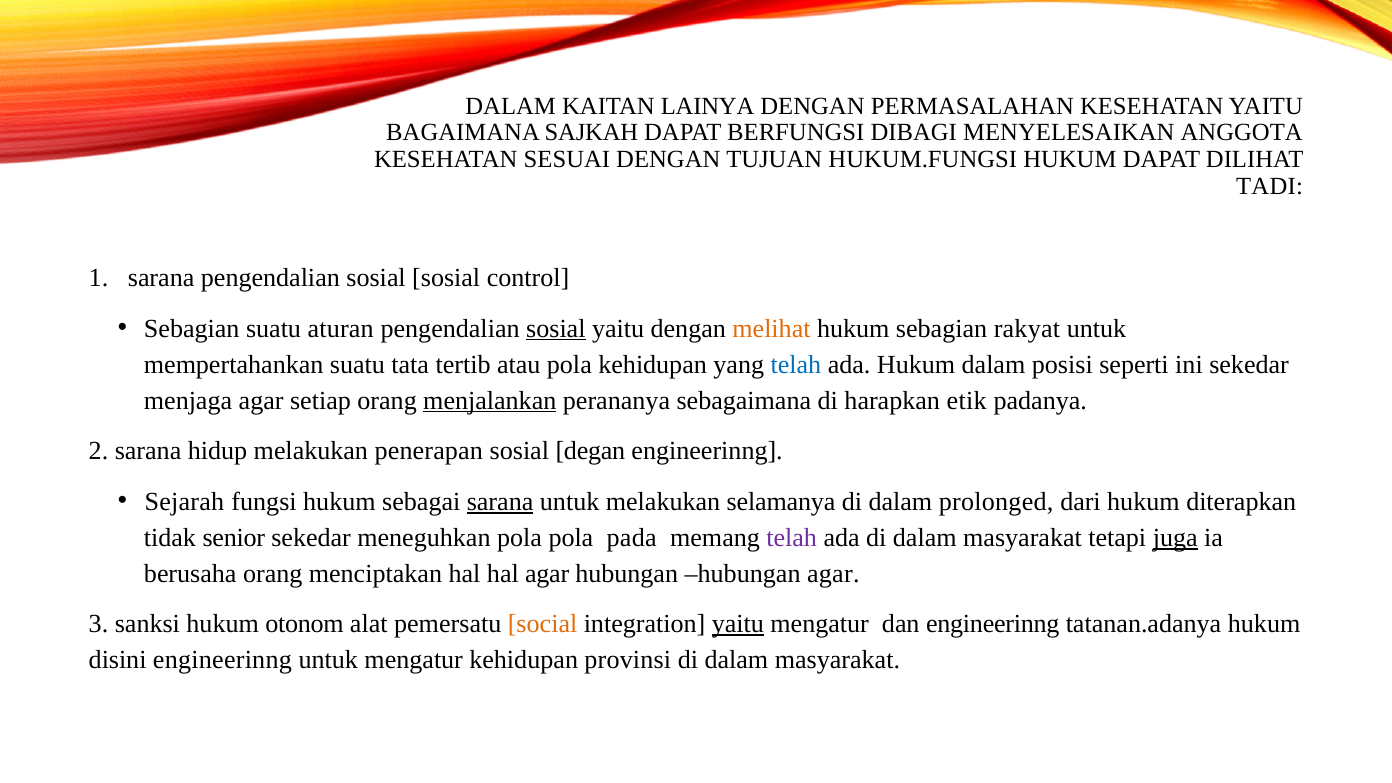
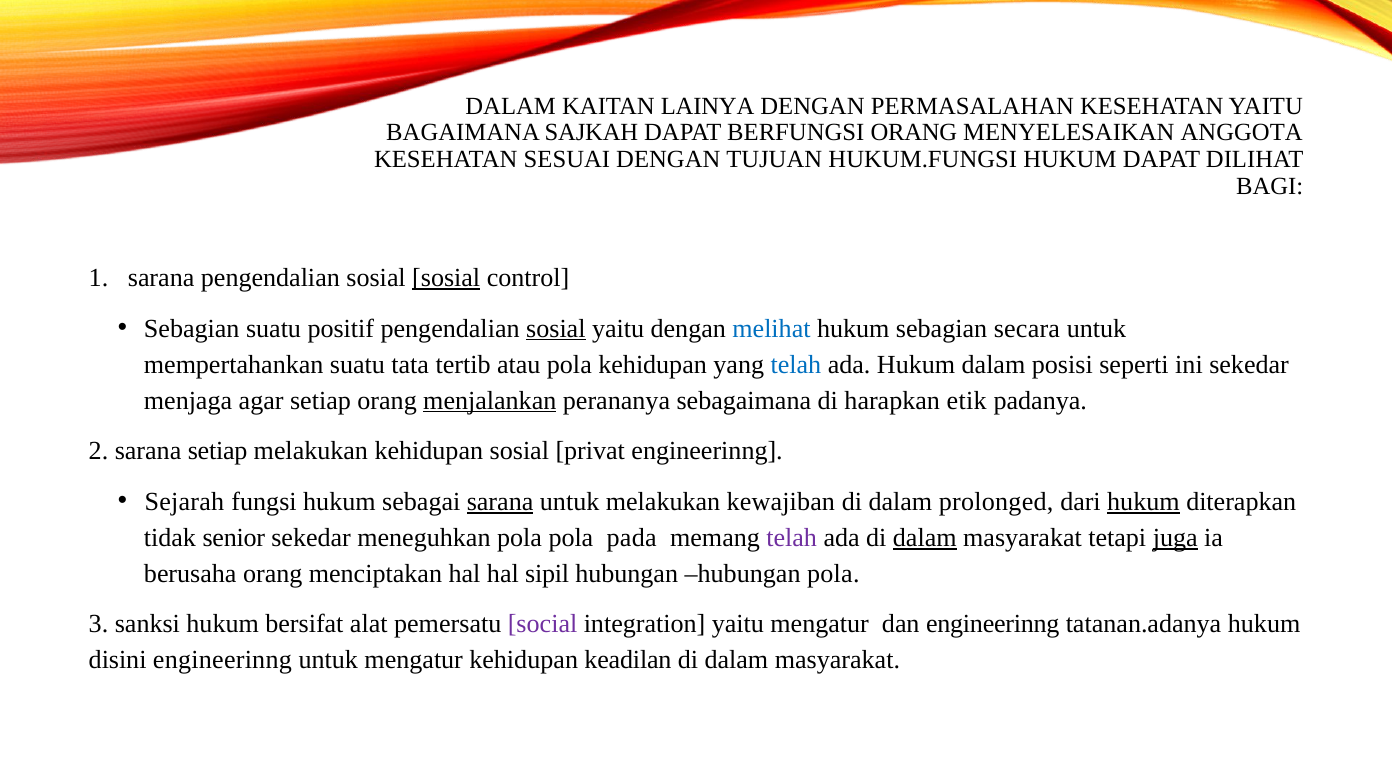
BERFUNGSI DIBAGI: DIBAGI -> ORANG
TADI: TADI -> BAGI
sosial at (446, 278) underline: none -> present
aturan: aturan -> positif
melihat colour: orange -> blue
rakyat: rakyat -> secara
sarana hidup: hidup -> setiap
melakukan penerapan: penerapan -> kehidupan
degan: degan -> privat
selamanya: selamanya -> kewajiban
hukum at (1143, 502) underline: none -> present
dalam at (925, 538) underline: none -> present
hal agar: agar -> sipil
hubungan agar: agar -> pola
otonom: otonom -> bersifat
social colour: orange -> purple
yaitu at (738, 624) underline: present -> none
provinsi: provinsi -> keadilan
